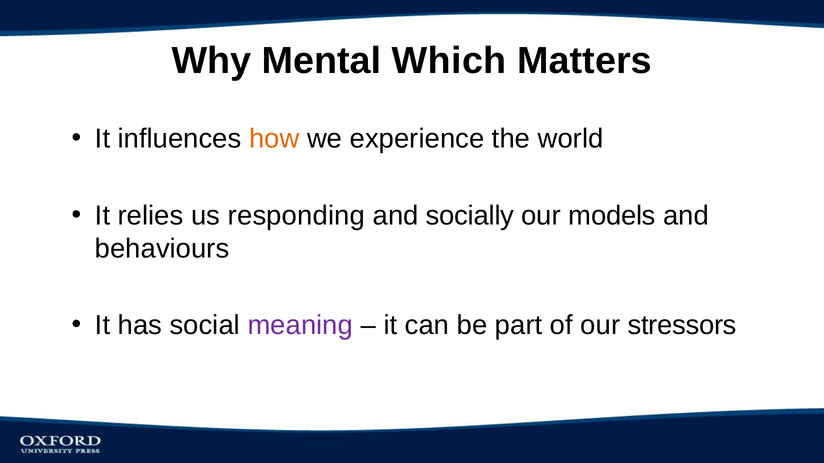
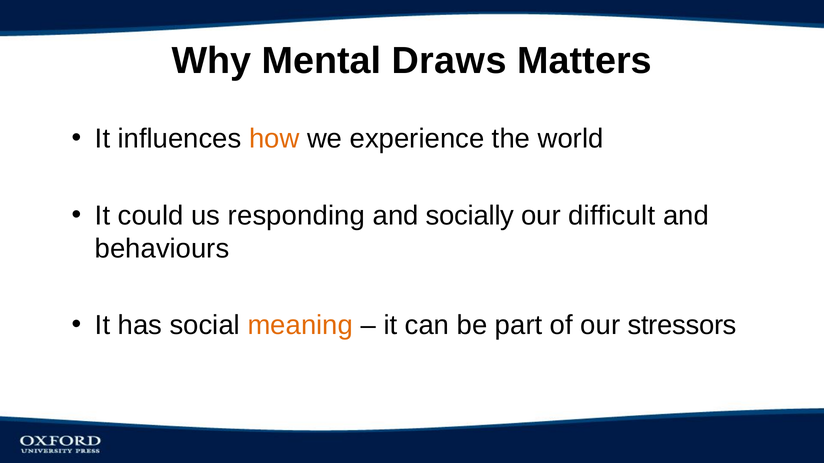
Which: Which -> Draws
relies: relies -> could
models: models -> difficult
meaning colour: purple -> orange
